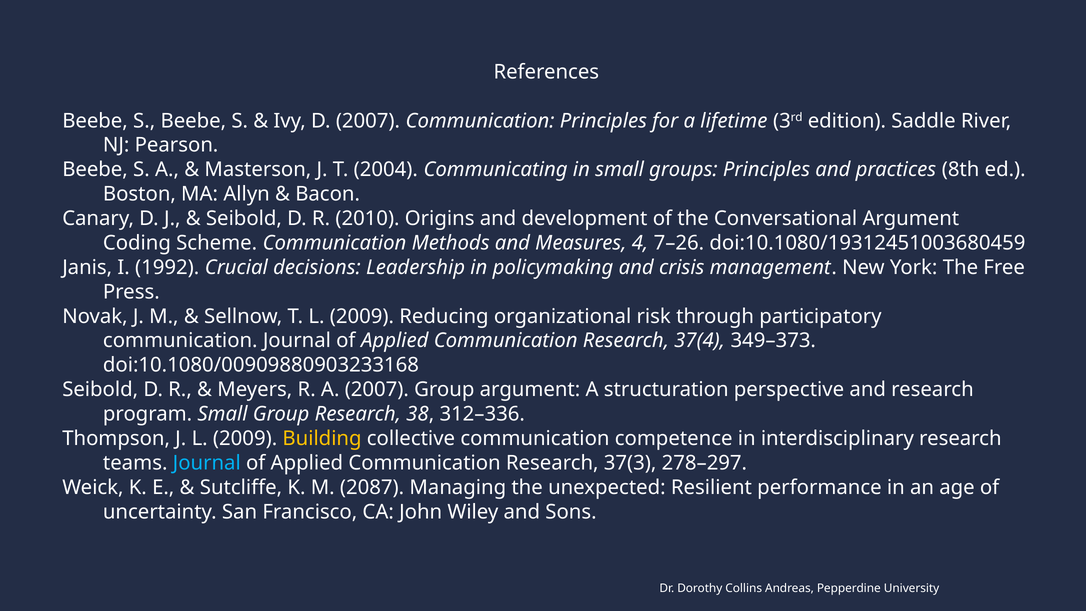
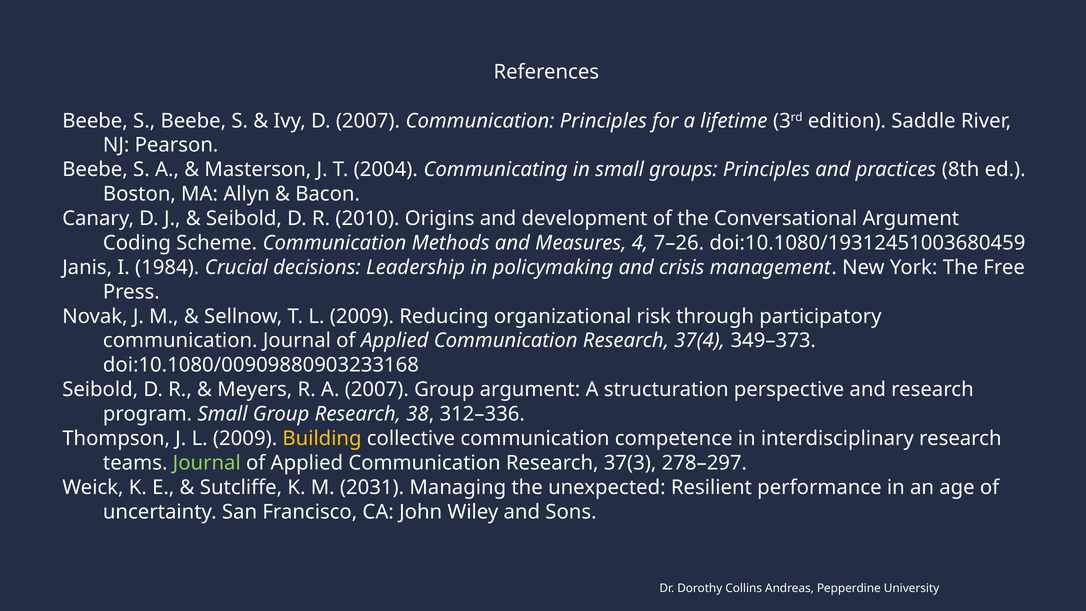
1992: 1992 -> 1984
Journal at (207, 463) colour: light blue -> light green
2087: 2087 -> 2031
